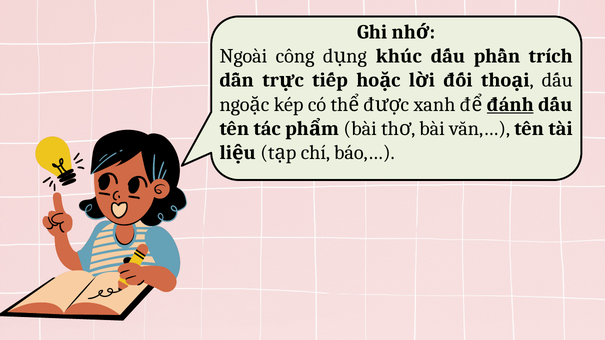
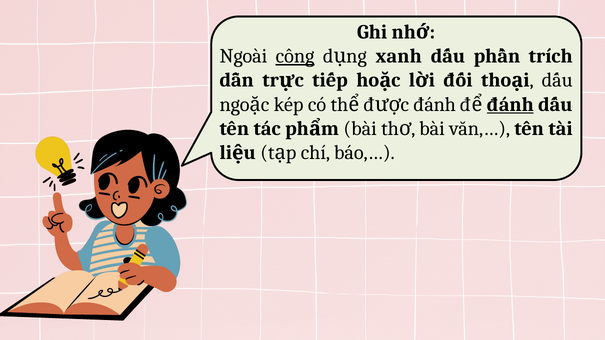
công underline: none -> present
khúc: khúc -> xanh
xanh at (434, 105): xanh -> đánh
